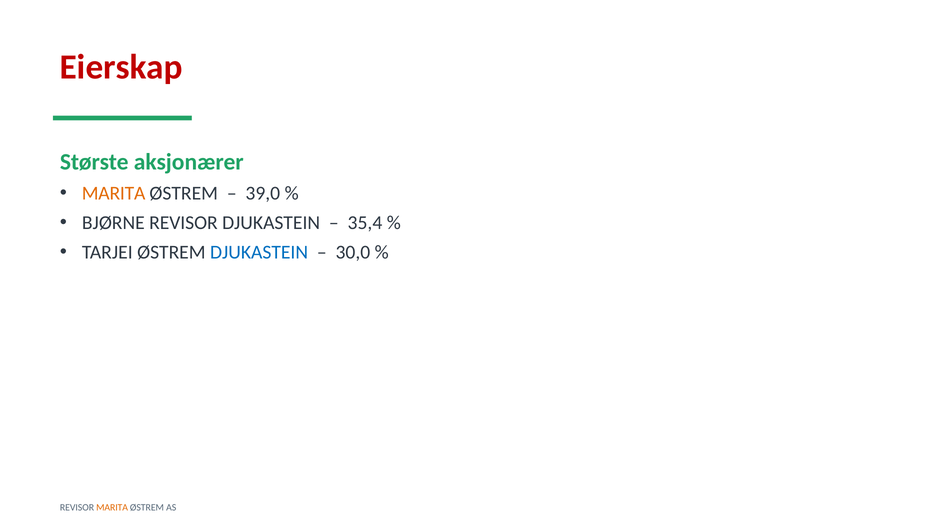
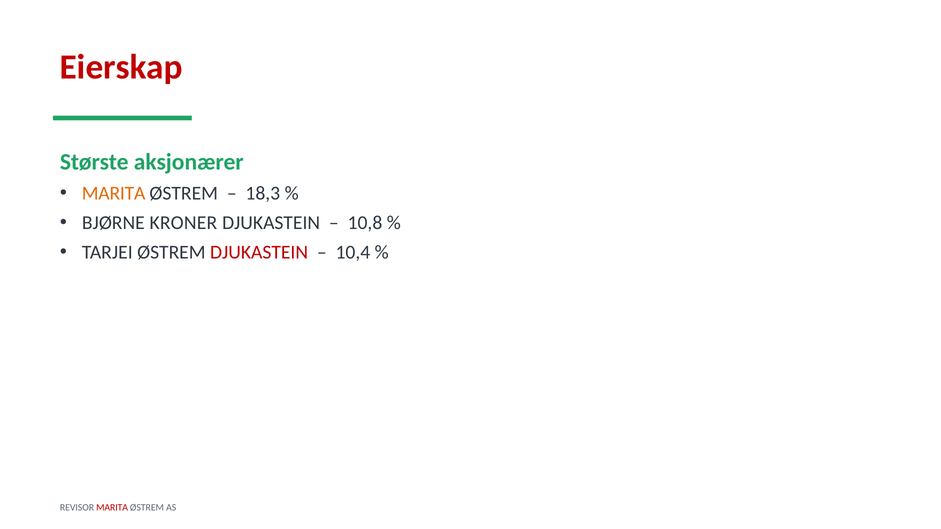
39,0: 39,0 -> 18,3
BJØRNE REVISOR: REVISOR -> KRONER
35,4: 35,4 -> 10,8
DJUKASTEIN at (259, 252) colour: blue -> red
30,0: 30,0 -> 10,4
MARITA at (112, 508) colour: orange -> red
